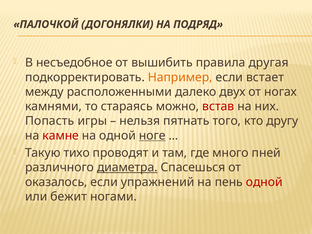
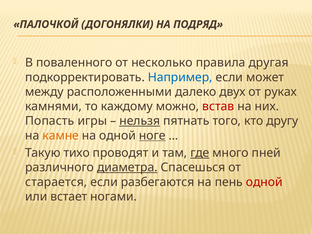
несъедобное: несъедобное -> поваленного
вышибить: вышибить -> несколько
Например colour: orange -> blue
встает: встает -> может
ногах: ногах -> руках
стараясь: стараясь -> каждому
нельзя underline: none -> present
камне colour: red -> orange
где underline: none -> present
оказалось: оказалось -> старается
упражнений: упражнений -> разбегаются
бежит: бежит -> встает
